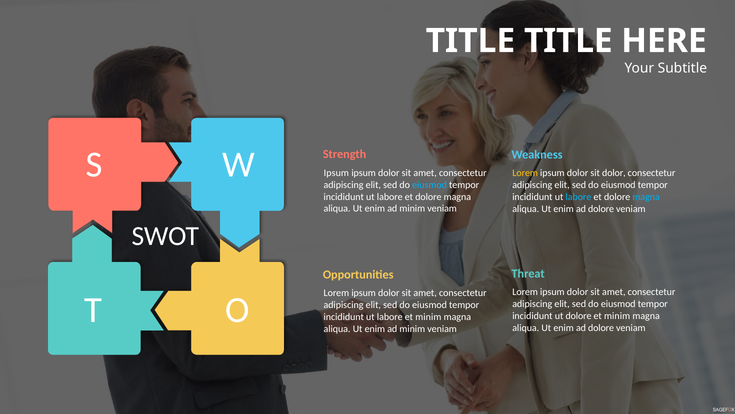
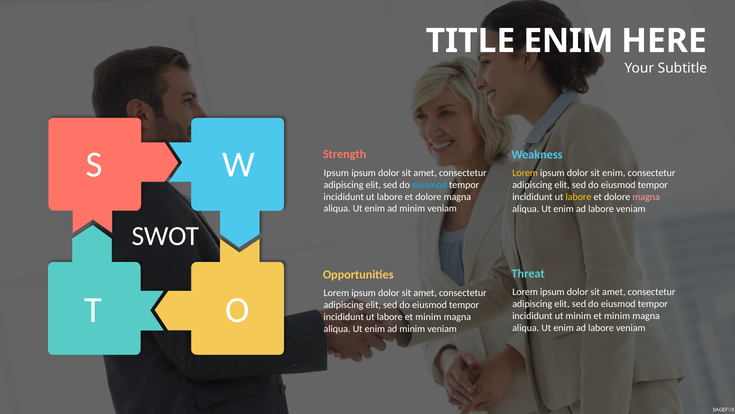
TITLE TITLE: TITLE -> ENIM
sit dolor: dolor -> enim
labore at (578, 197) colour: light blue -> yellow
magna at (646, 197) colour: light blue -> pink
dolore at (601, 209): dolore -> labore
ut dolore: dolore -> minim
dolore at (601, 327): dolore -> labore
